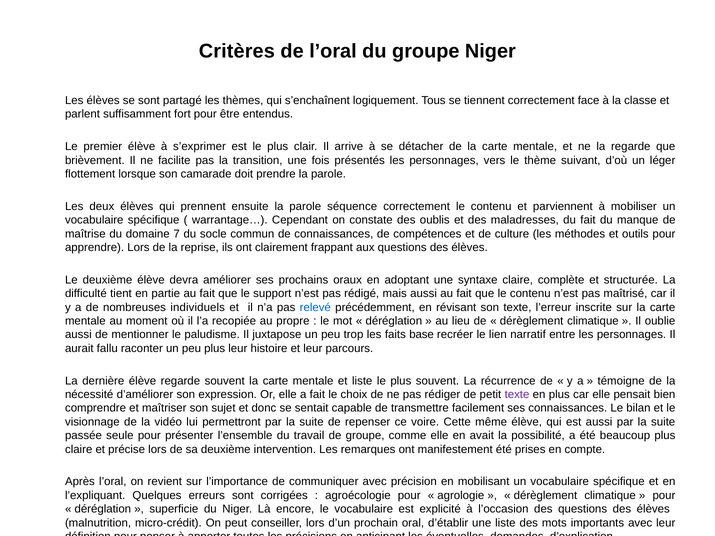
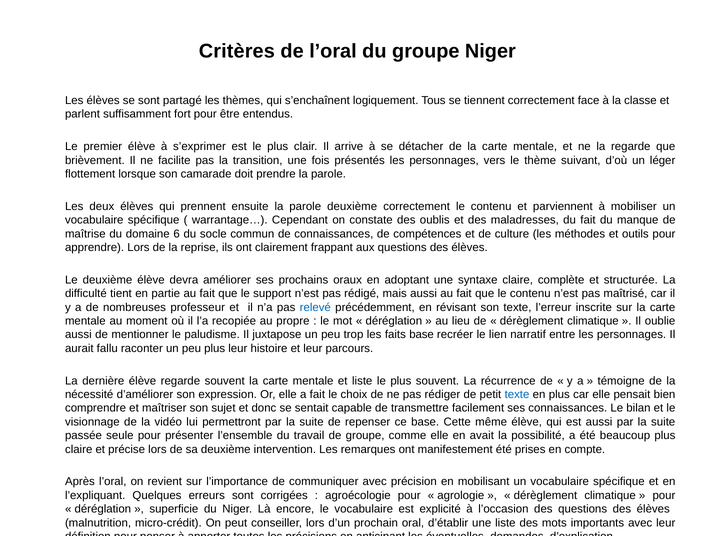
parole séquence: séquence -> deuxième
7: 7 -> 6
individuels: individuels -> professeur
texte at (517, 395) colour: purple -> blue
ce voire: voire -> base
